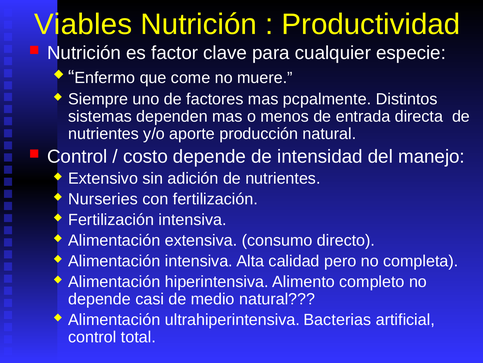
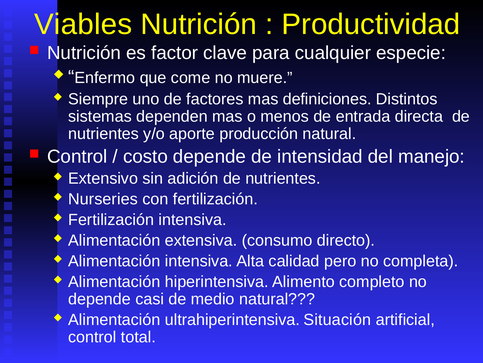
pcpalmente: pcpalmente -> definiciones
Bacterias: Bacterias -> Situación
